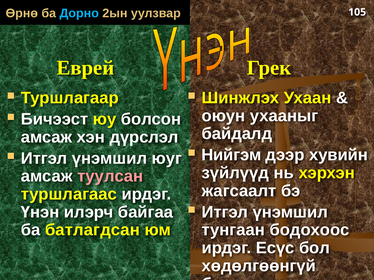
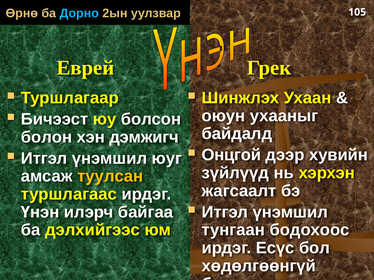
амсаж at (47, 137): амсаж -> болон
дүрслэл: дүрслэл -> дэмжигч
Нийгэм: Нийгэм -> Oнцгoй
туулсан colour: pink -> yellow
батлагдсан: батлагдсан -> дэлхийгээс
